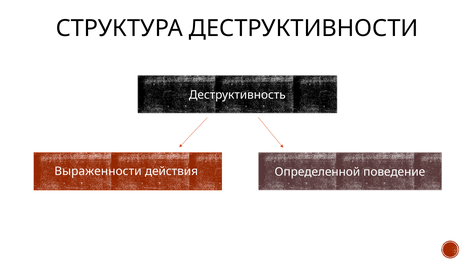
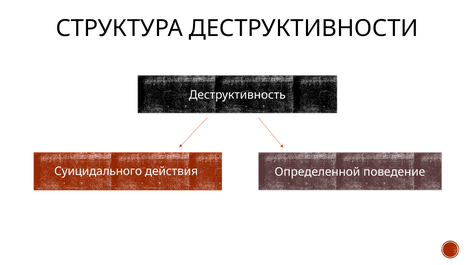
Выраженности: Выраженности -> Суицидального
